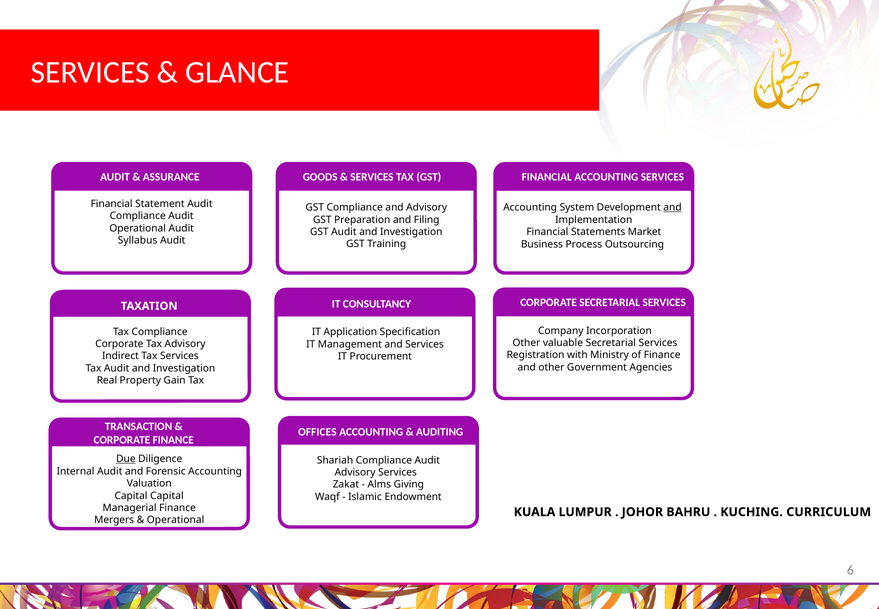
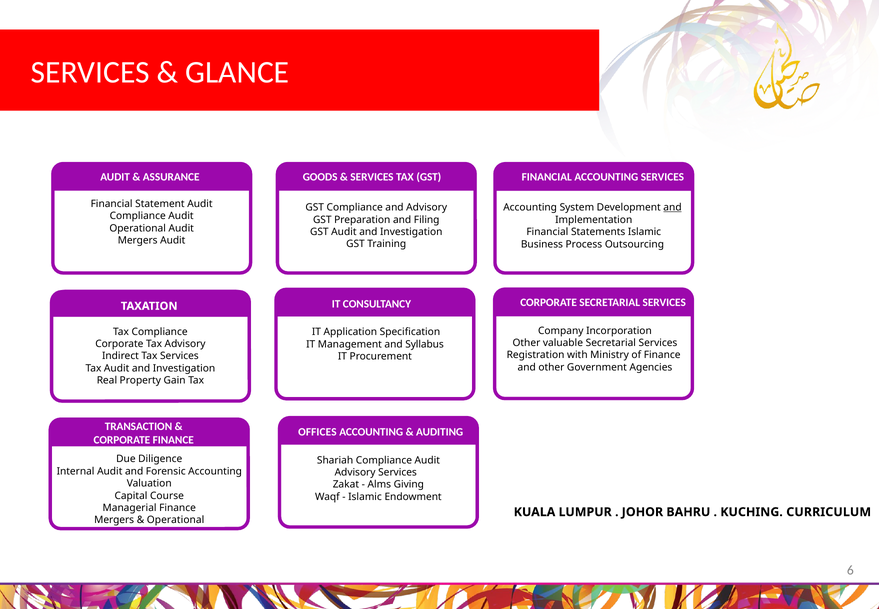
Statements Market: Market -> Islamic
Syllabus at (138, 240): Syllabus -> Mergers
and Services: Services -> Syllabus
Due underline: present -> none
Capital Capital: Capital -> Course
